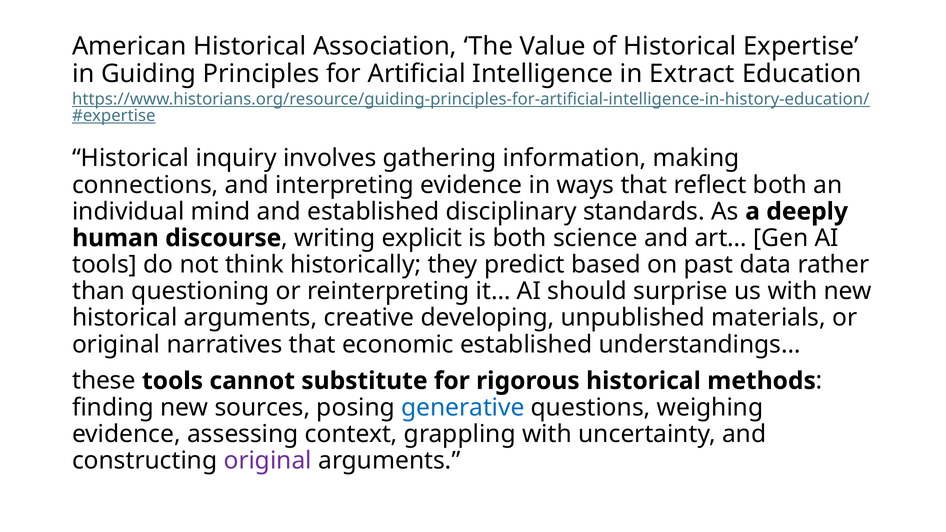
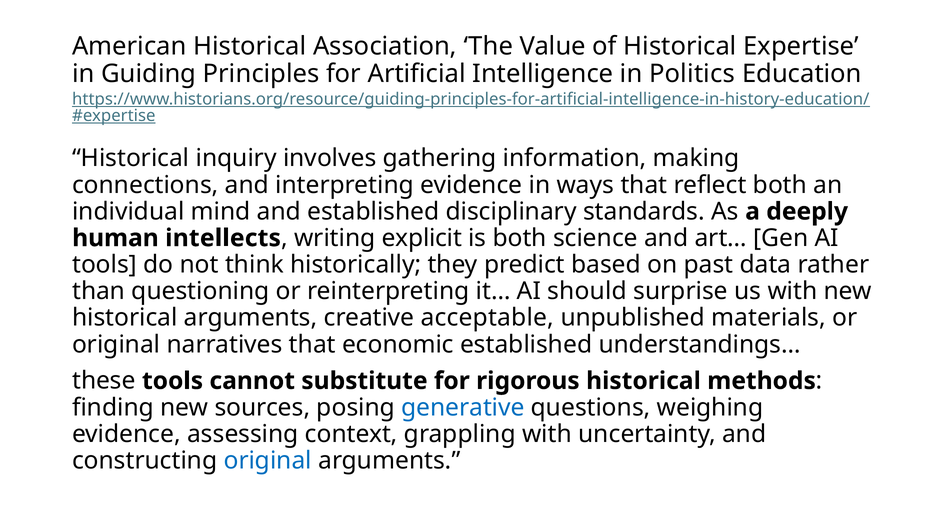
Extract: Extract -> Politics
discourse: discourse -> intellects
developing: developing -> acceptable
original at (268, 461) colour: purple -> blue
